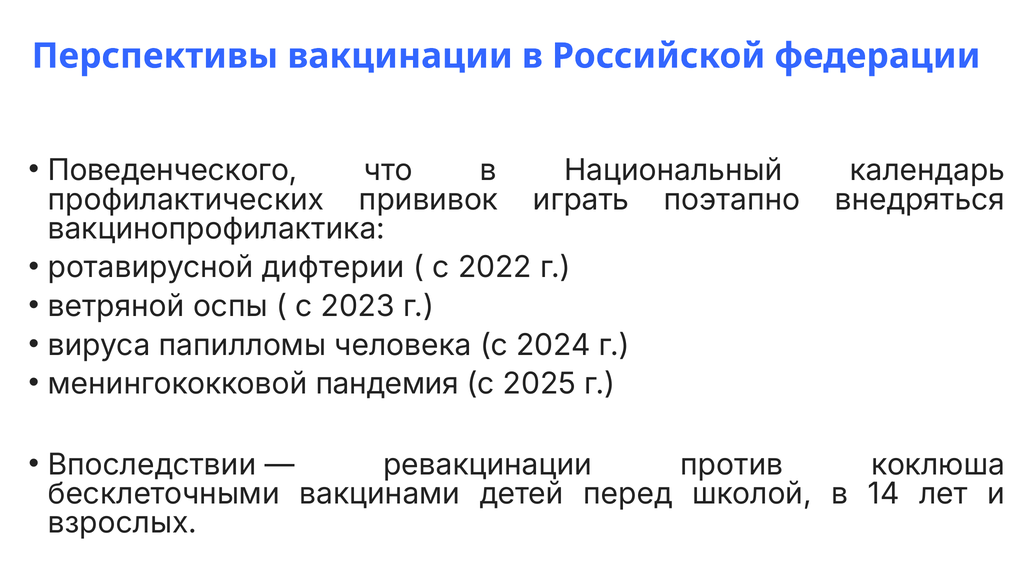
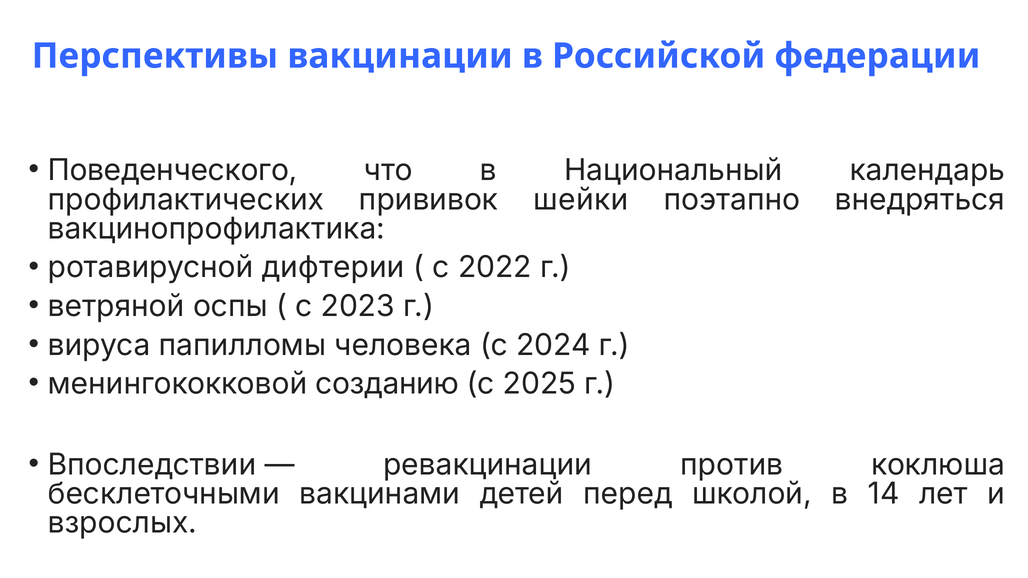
играть: играть -> шейки
пандемия: пандемия -> созданию
